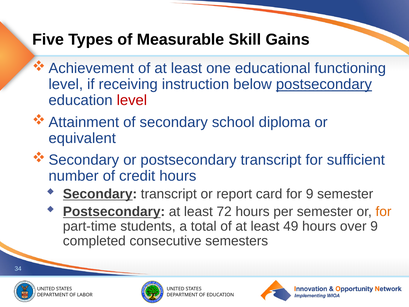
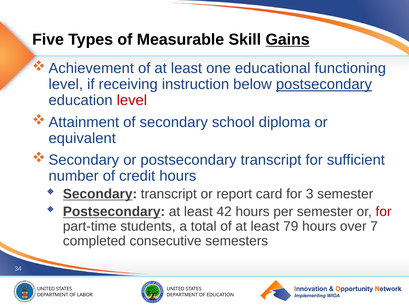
Gains underline: none -> present
for 9: 9 -> 3
72: 72 -> 42
for at (384, 211) colour: orange -> red
49: 49 -> 79
over 9: 9 -> 7
